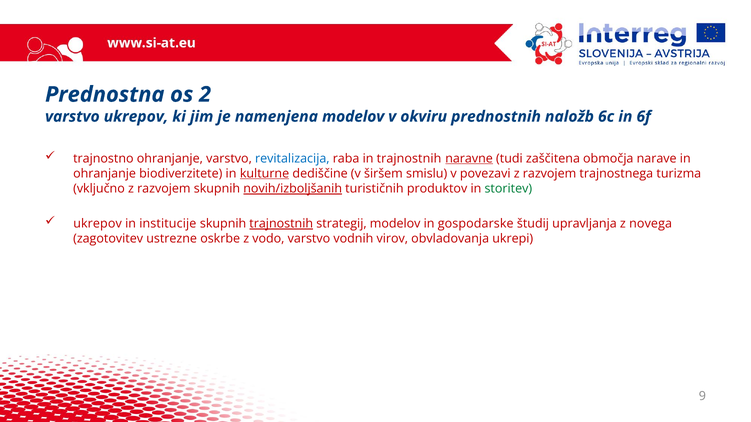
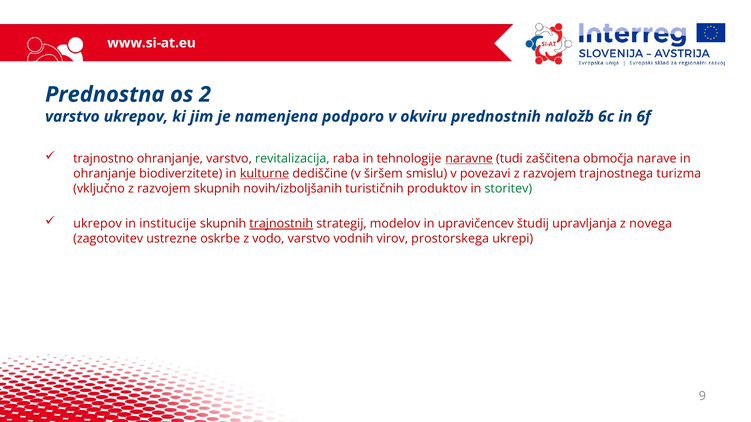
namenjena modelov: modelov -> podporo
revitalizacija colour: blue -> green
in trajnostnih: trajnostnih -> tehnologije
novih/izboljšanih underline: present -> none
gospodarske: gospodarske -> upravičencev
obvladovanja: obvladovanja -> prostorskega
